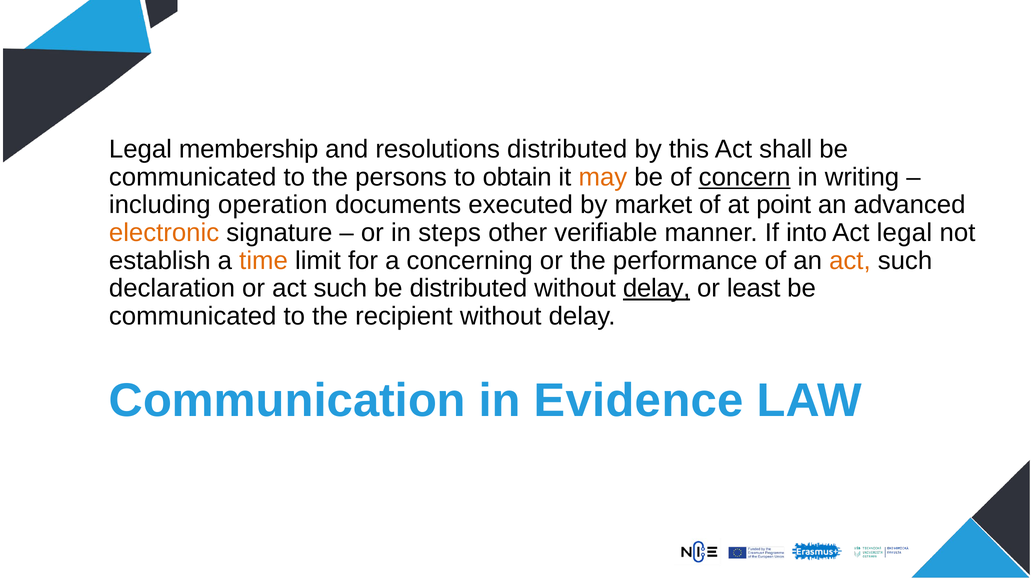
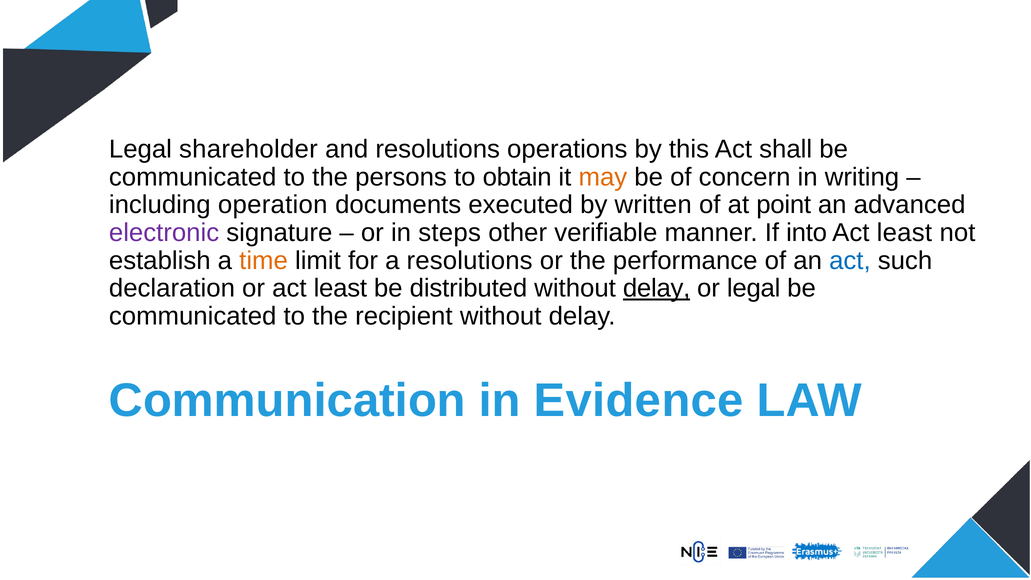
membership: membership -> shareholder
resolutions distributed: distributed -> operations
concern underline: present -> none
market: market -> written
electronic colour: orange -> purple
legal at (904, 233): legal -> least
a concerning: concerning -> resolutions
act at (850, 261) colour: orange -> blue
or act such: such -> least
or least: least -> legal
